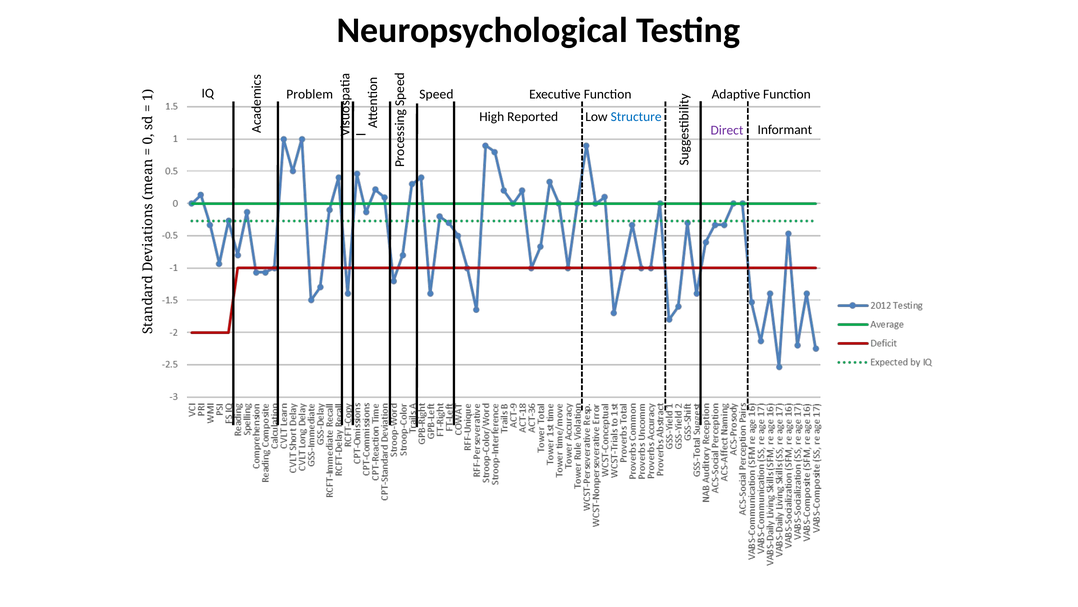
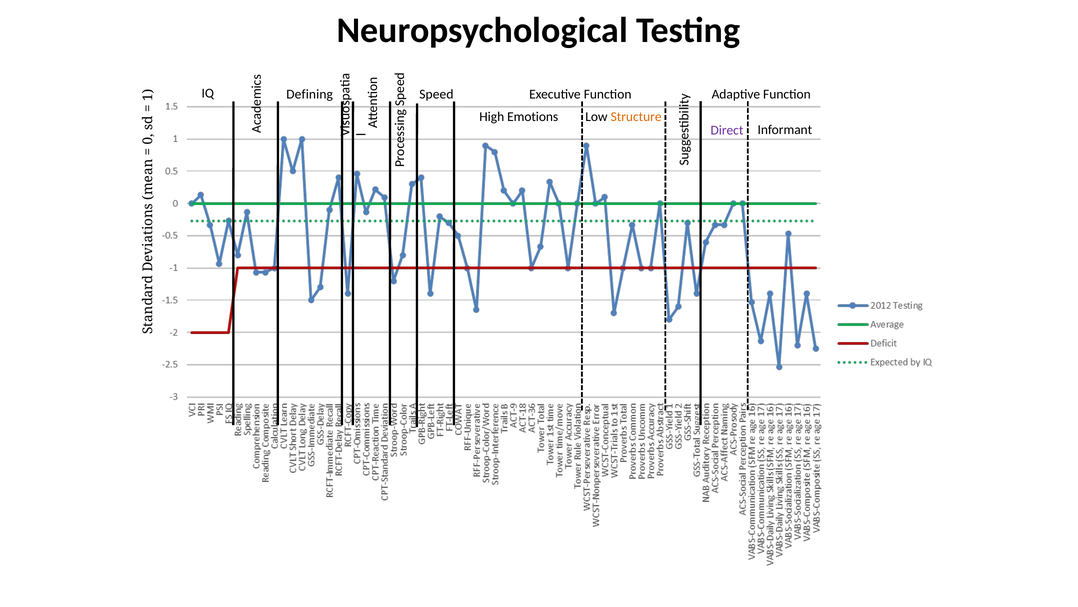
Problem: Problem -> Defining
Reported: Reported -> Emotions
Structure colour: blue -> orange
